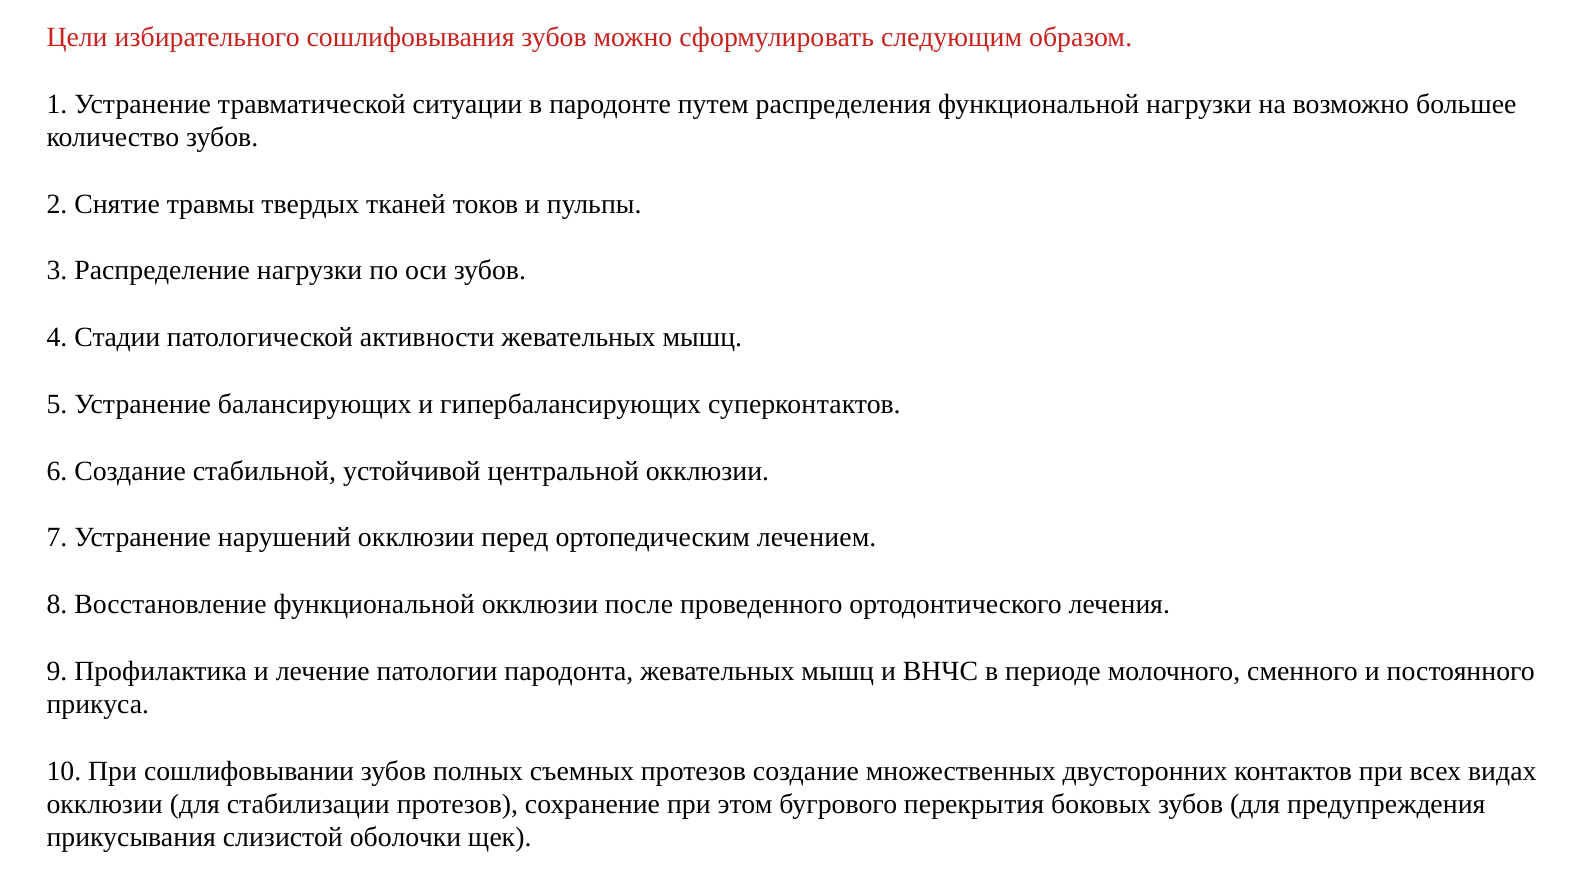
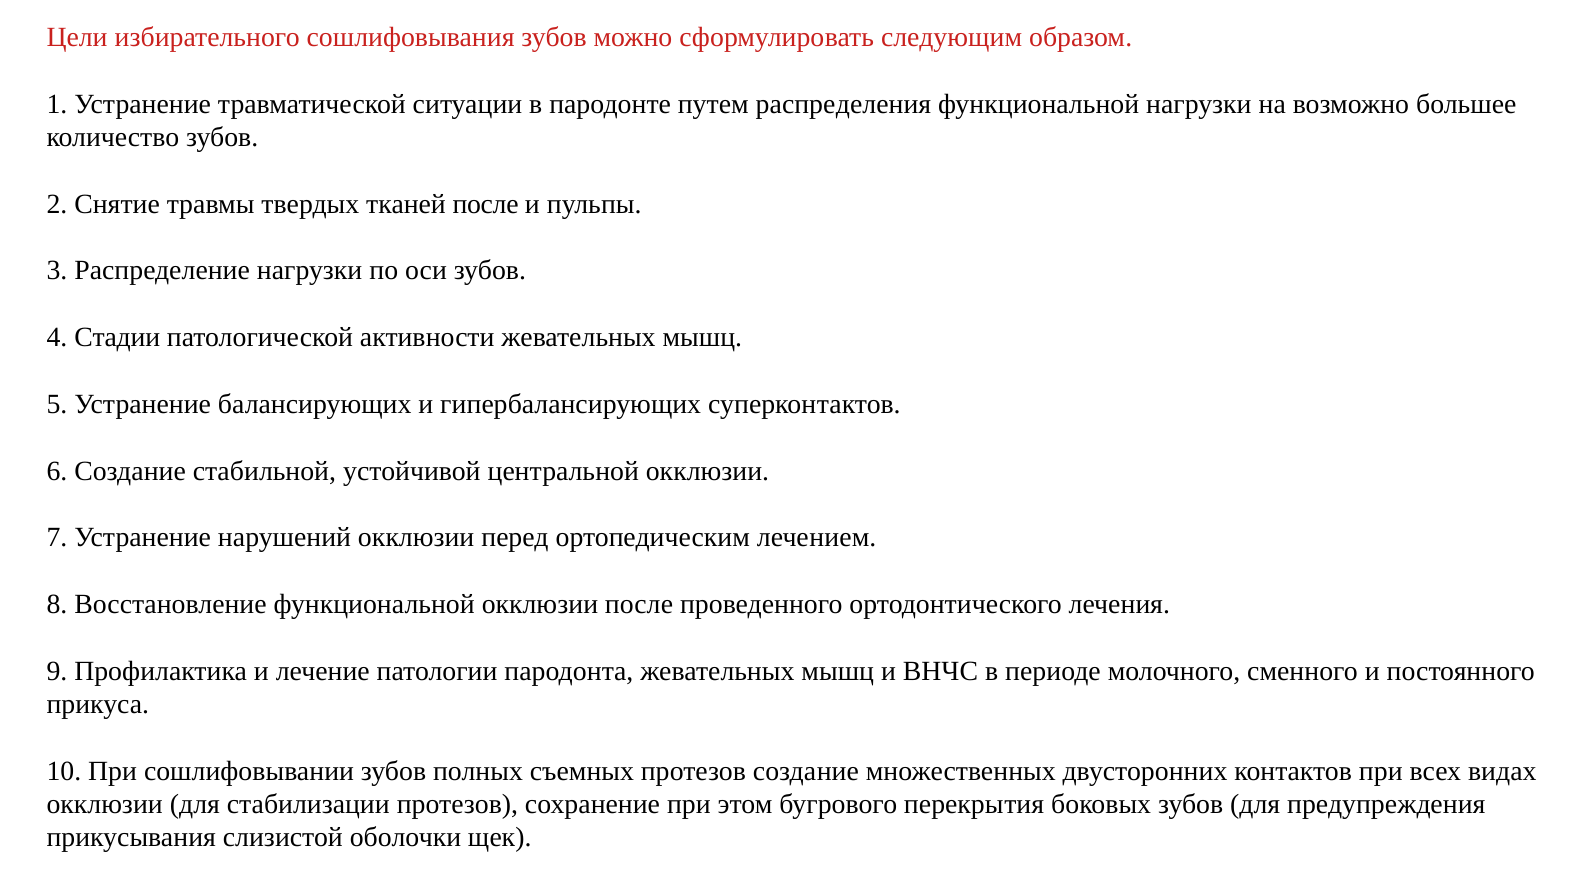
тканей токов: токов -> после
